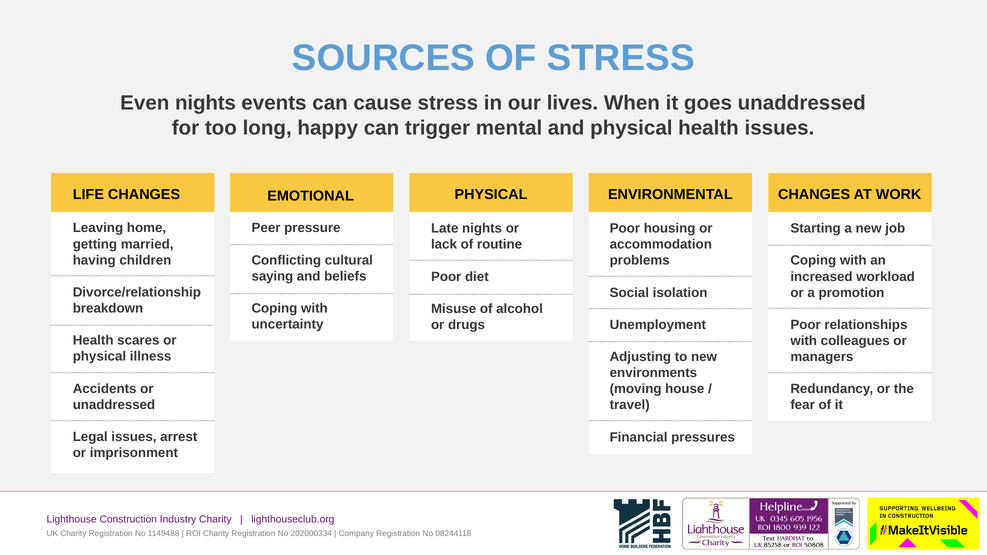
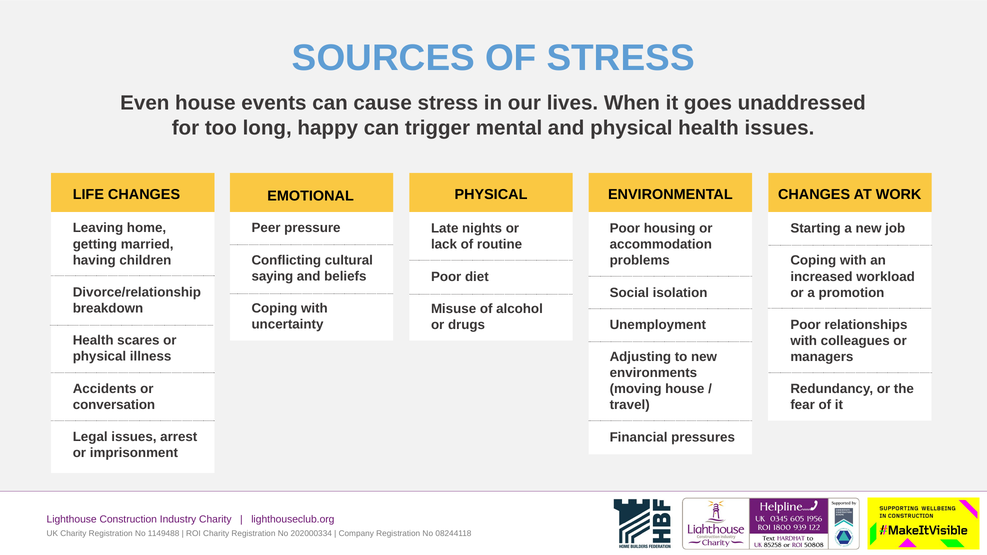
Even nights: nights -> house
unaddressed at (114, 405): unaddressed -> conversation
